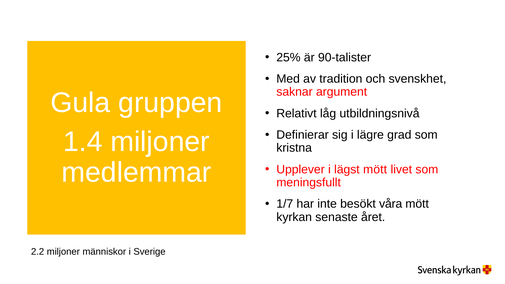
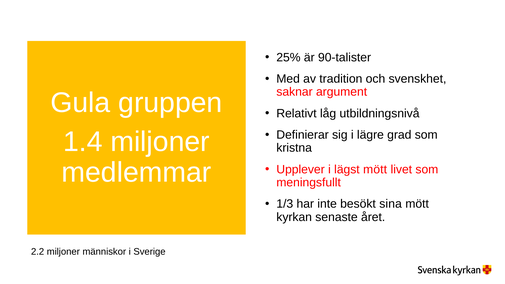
1/7: 1/7 -> 1/3
våra: våra -> sina
